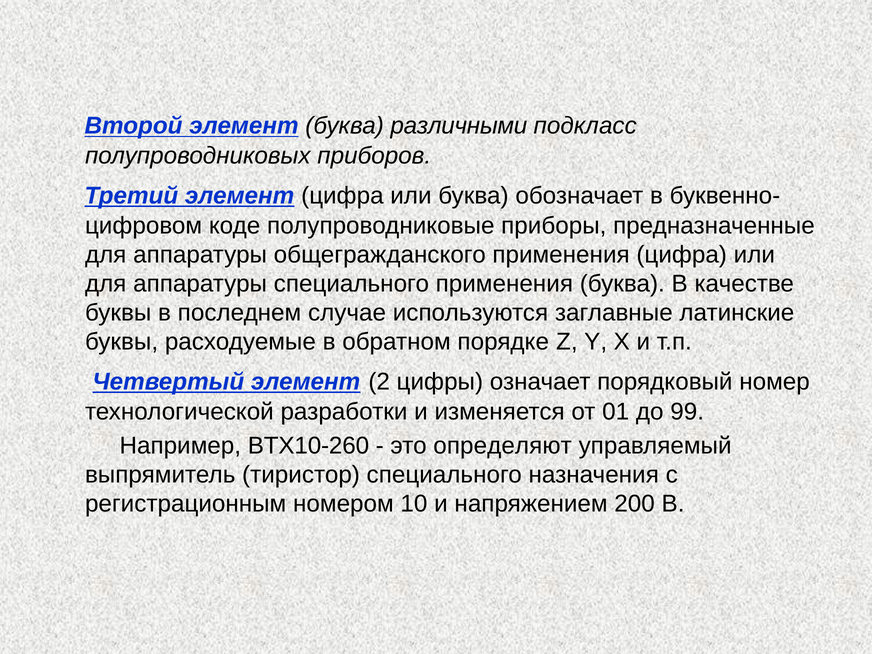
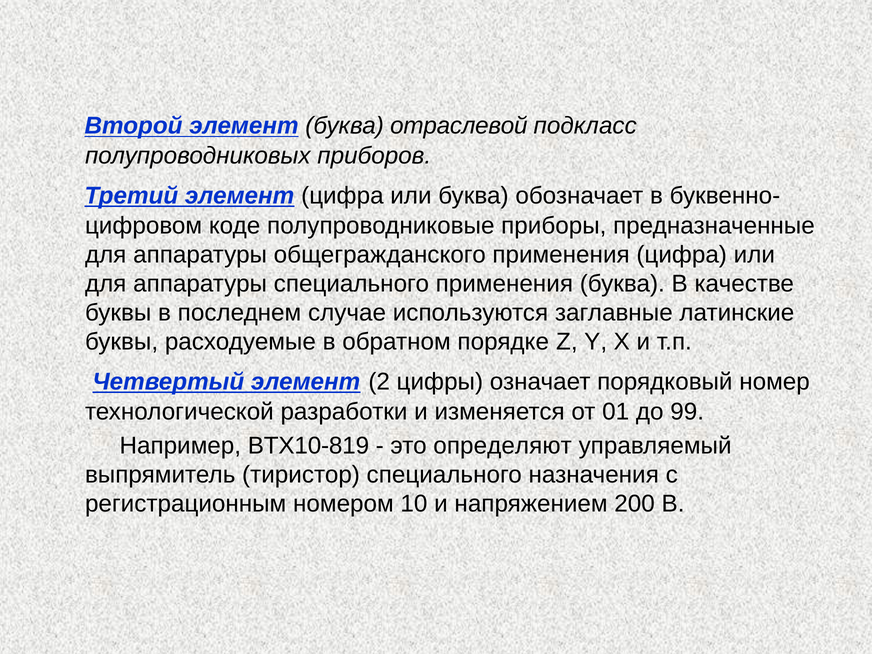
различными: различными -> отраслевой
ВТХ10-260: ВТХ10-260 -> ВТХ10-819
